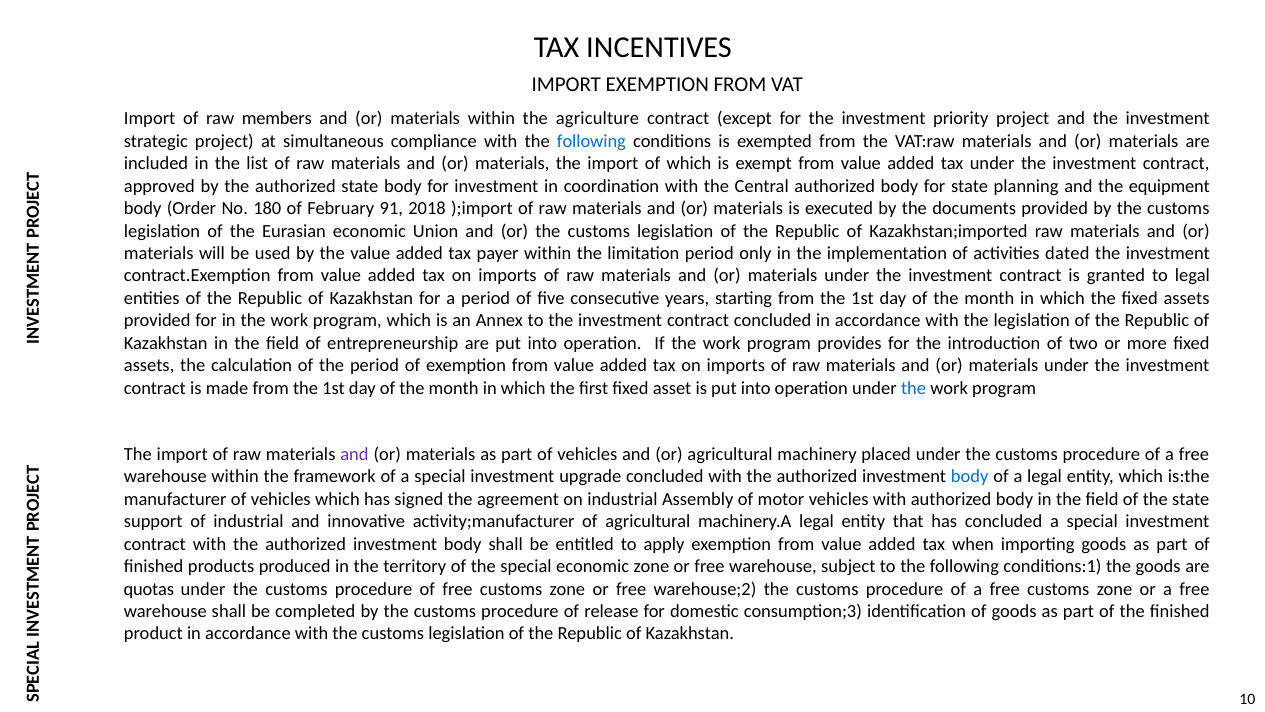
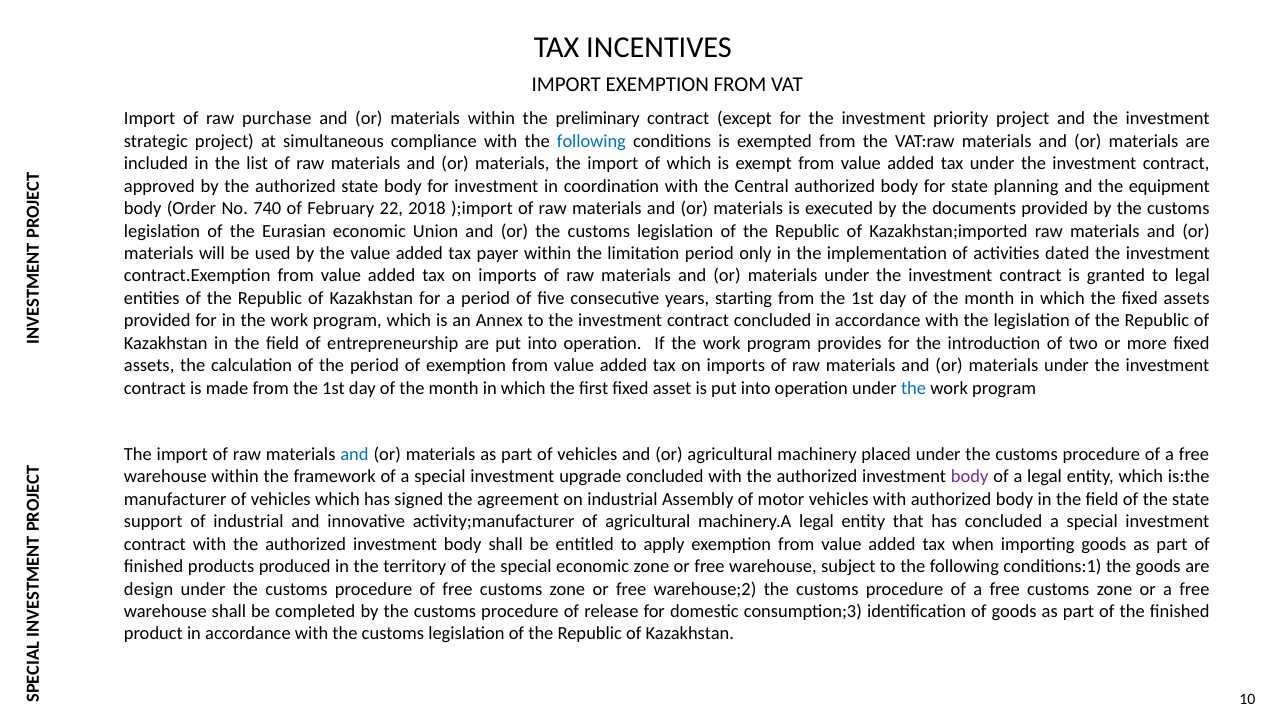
members: members -> purchase
agriculture: agriculture -> preliminary
180: 180 -> 740
91: 91 -> 22
and at (354, 454) colour: purple -> blue
body at (970, 476) colour: blue -> purple
quotas: quotas -> design
